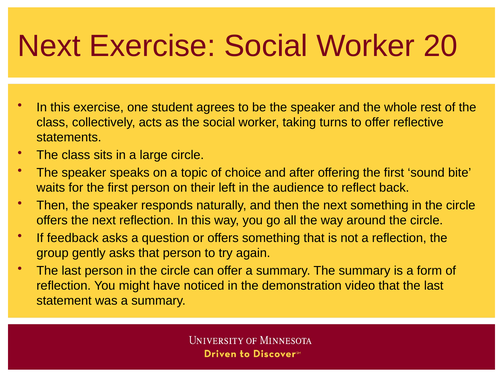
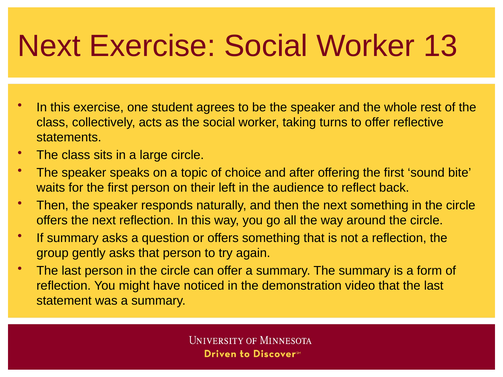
20: 20 -> 13
If feedback: feedback -> summary
